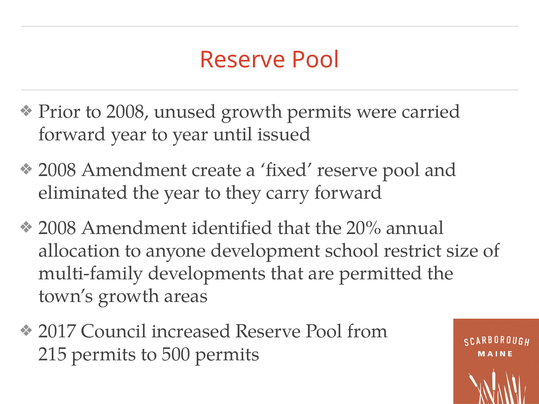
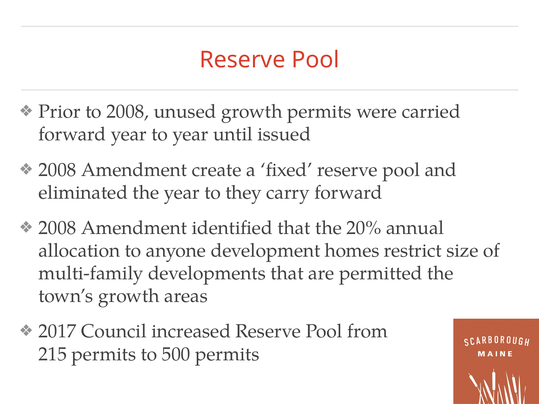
school: school -> homes
